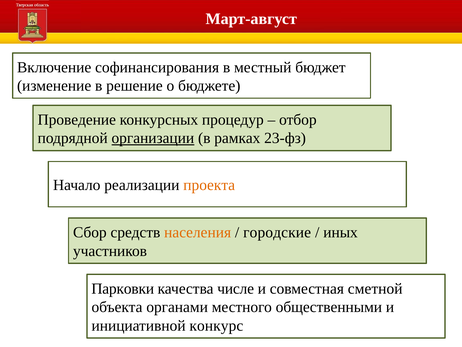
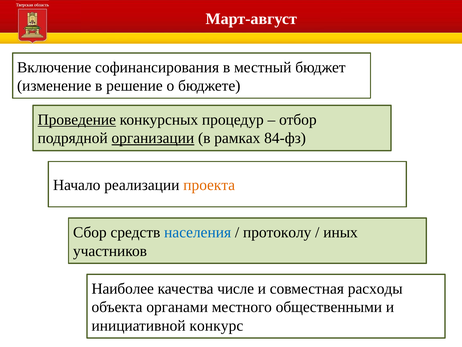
Проведение underline: none -> present
23-фз: 23-фз -> 84-фз
населения colour: orange -> blue
городские: городские -> протоколу
Парковки: Парковки -> Наиболее
сметной: сметной -> расходы
